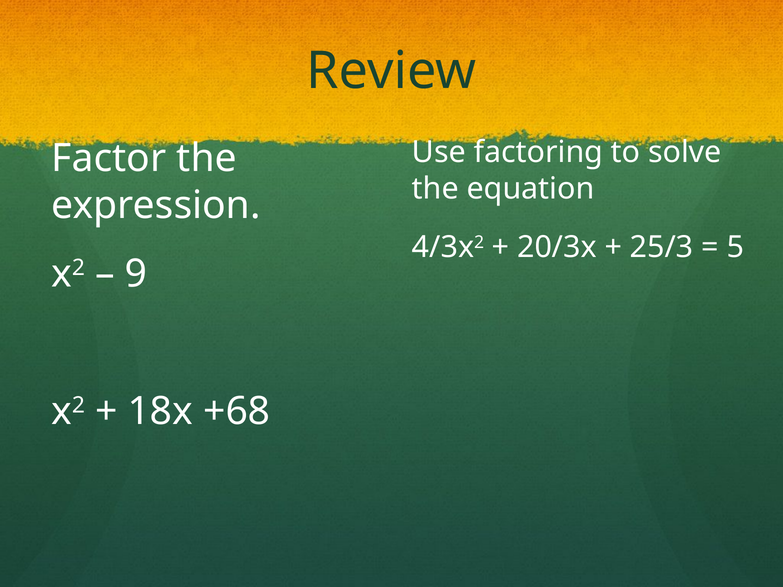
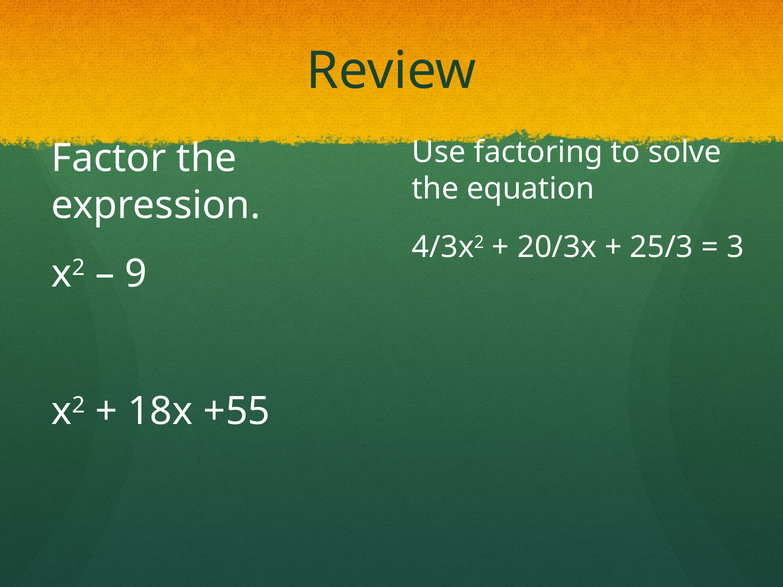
5: 5 -> 3
+68: +68 -> +55
